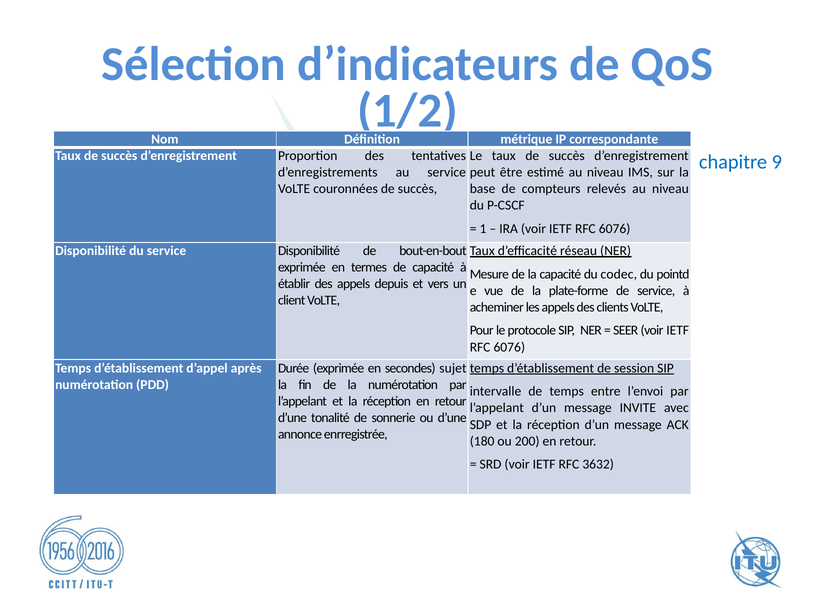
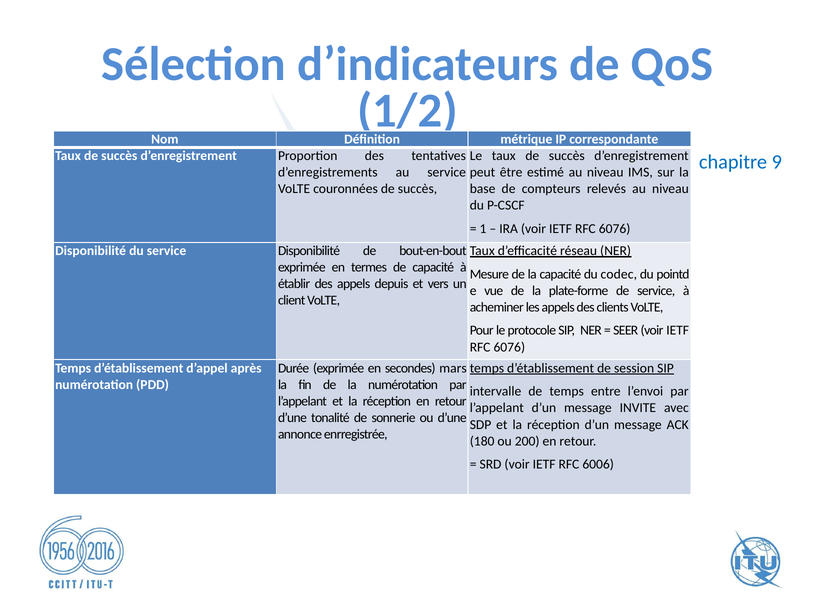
sujet: sujet -> mars
3632: 3632 -> 6006
